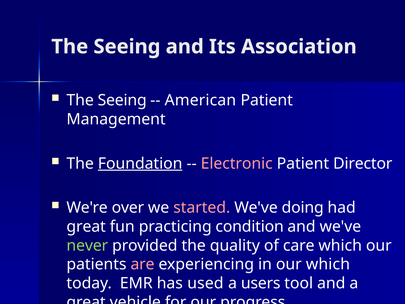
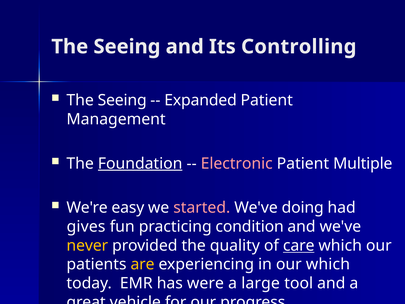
Association: Association -> Controlling
American: American -> Expanded
Director: Director -> Multiple
over: over -> easy
great at (86, 226): great -> gives
never colour: light green -> yellow
care underline: none -> present
are colour: pink -> yellow
used: used -> were
users: users -> large
